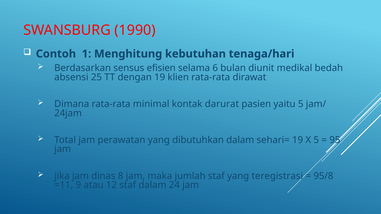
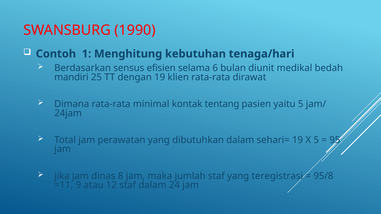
absensi: absensi -> mandiri
darurat: darurat -> tentang
